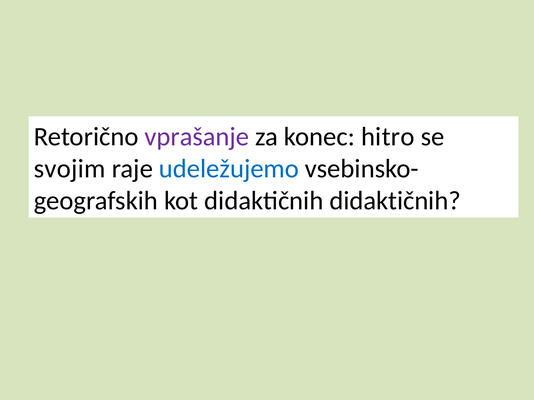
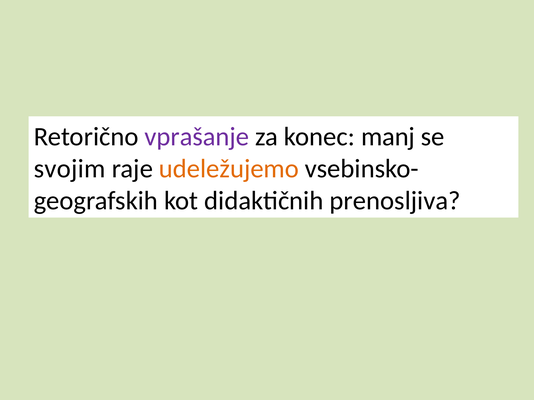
hitro: hitro -> manj
udeležujemo colour: blue -> orange
didaktičnih didaktičnih: didaktičnih -> prenosljiva
